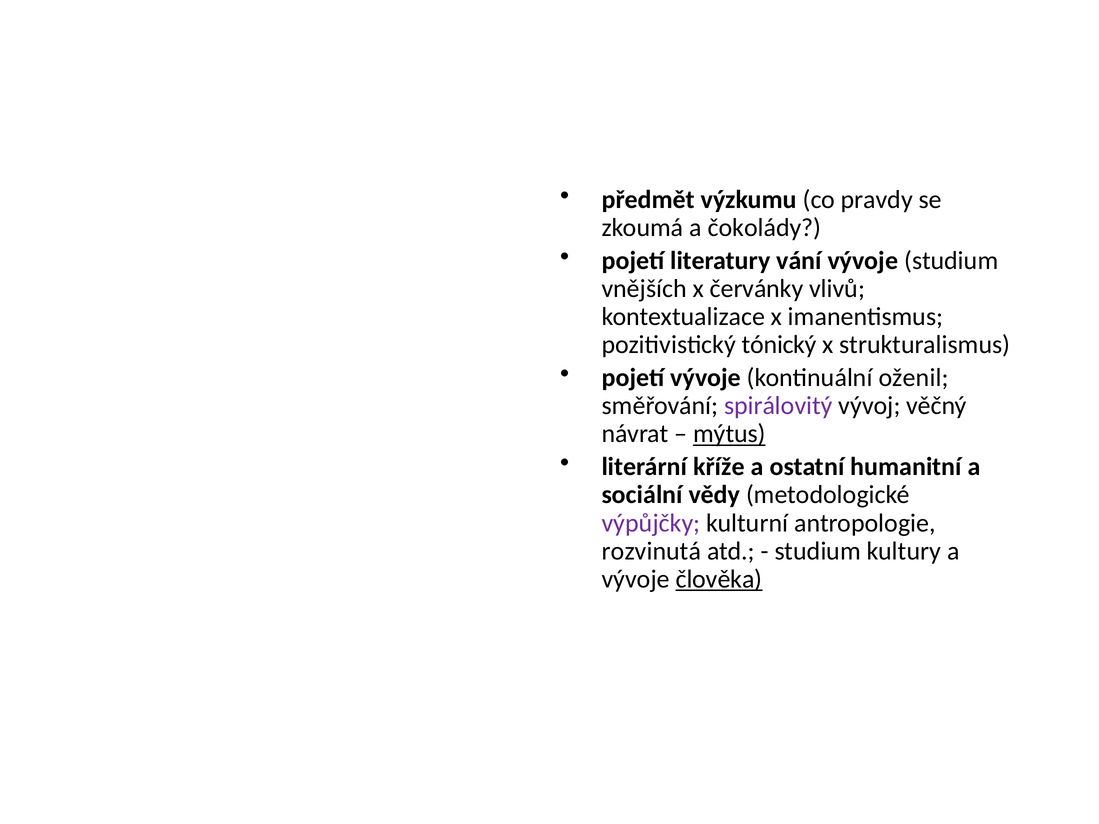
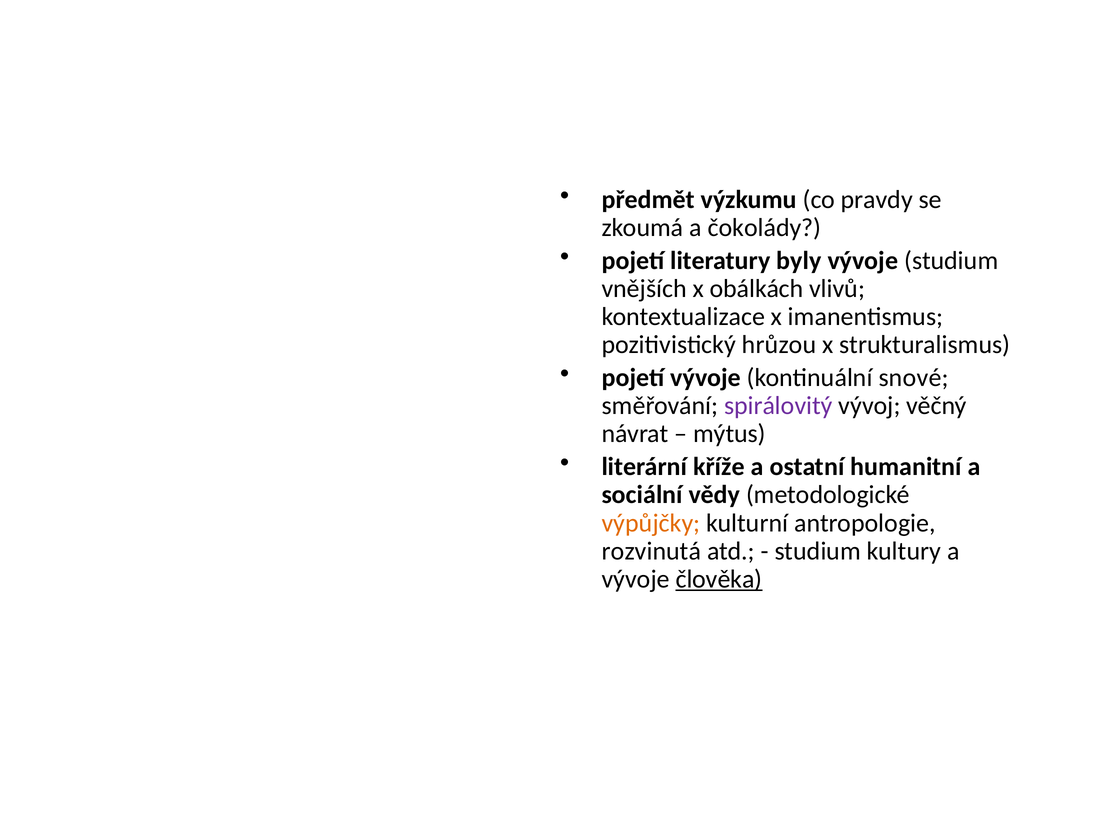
vání: vání -> byly
červánky: červánky -> obálkách
tónický: tónický -> hrůzou
oženil: oženil -> snové
mýtus underline: present -> none
výpůjčky colour: purple -> orange
